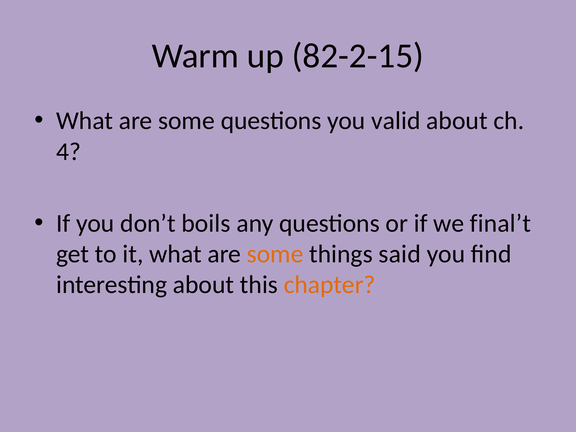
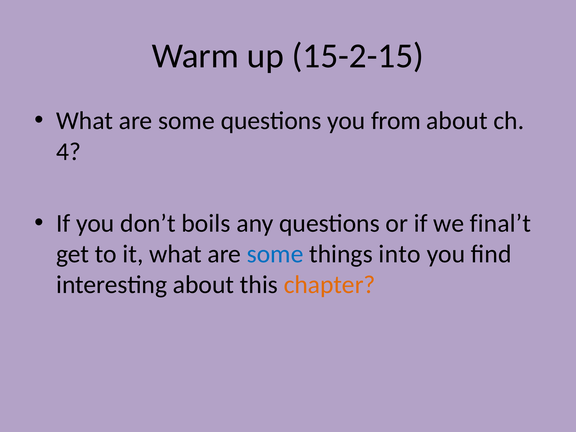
82-2-15: 82-2-15 -> 15-2-15
valid: valid -> from
some at (275, 254) colour: orange -> blue
said: said -> into
